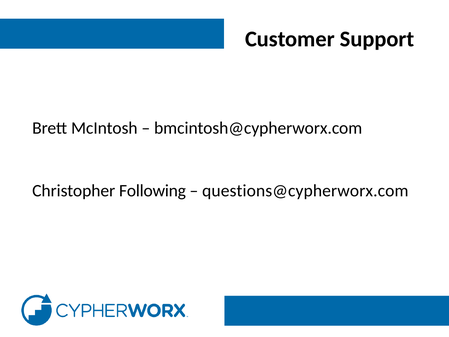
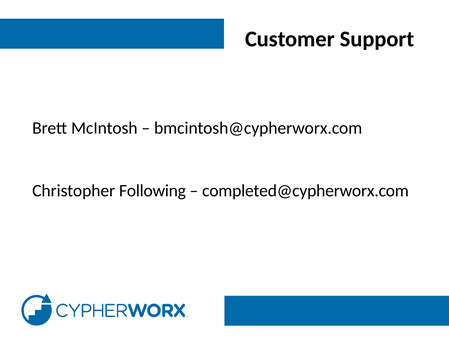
questions@cypherworx.com: questions@cypherworx.com -> completed@cypherworx.com
